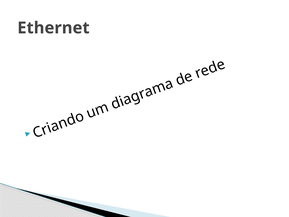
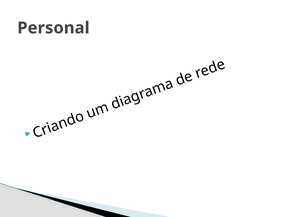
Ethernet: Ethernet -> Personal
